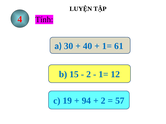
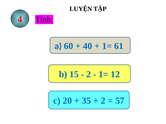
30: 30 -> 60
19: 19 -> 20
94: 94 -> 35
